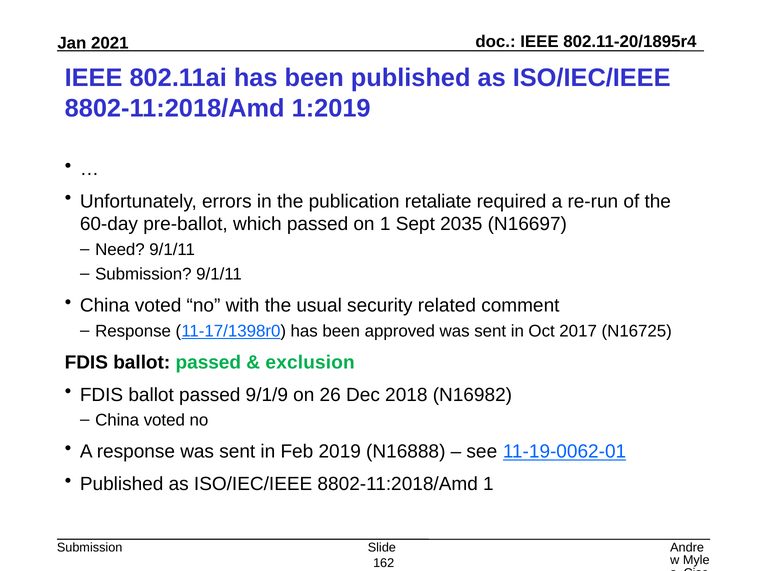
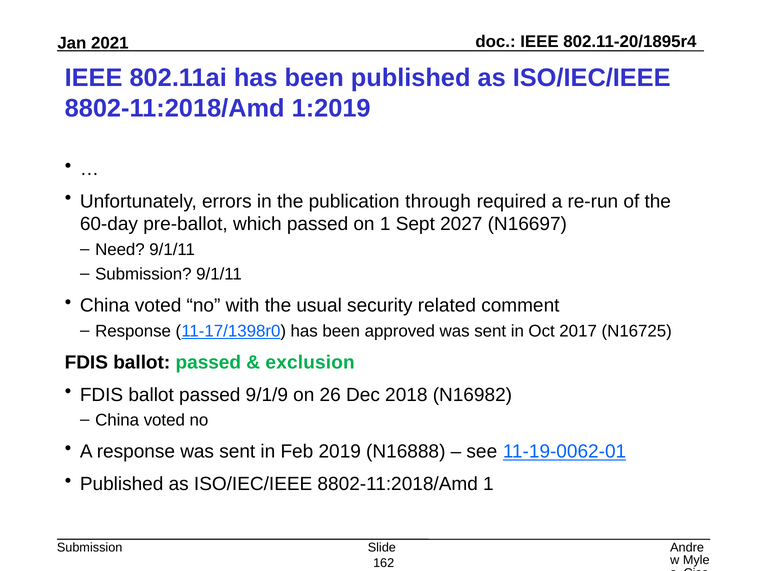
retaliate: retaliate -> through
2035: 2035 -> 2027
